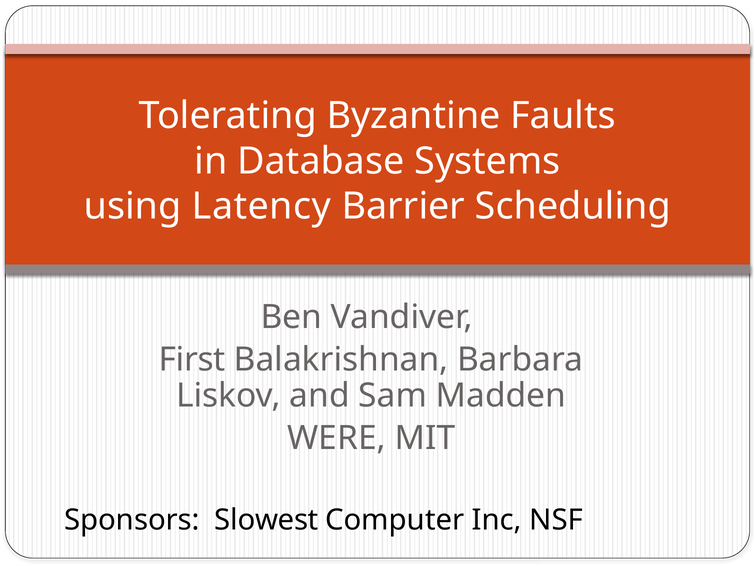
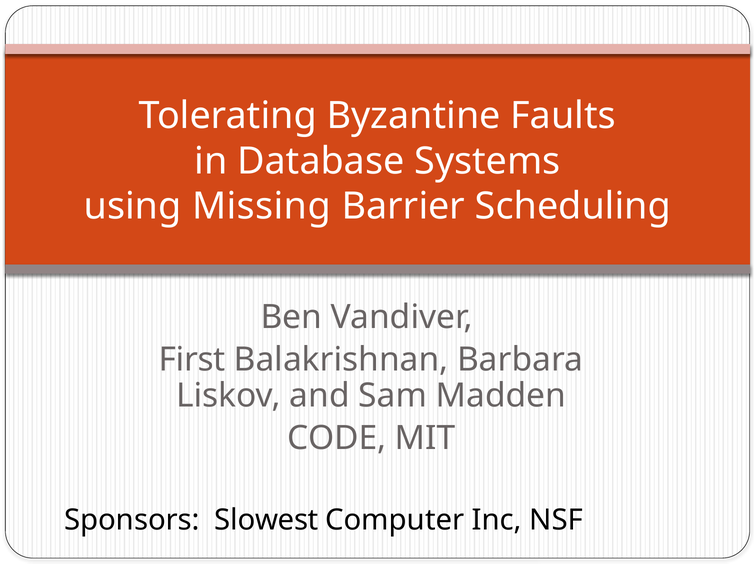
Latency: Latency -> Missing
WERE: WERE -> CODE
